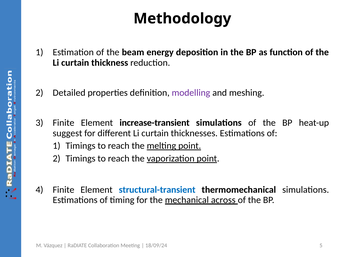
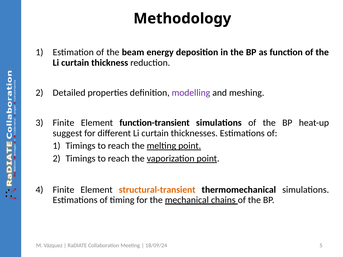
increase-transient: increase-transient -> function-transient
structural-transient colour: blue -> orange
across: across -> chains
